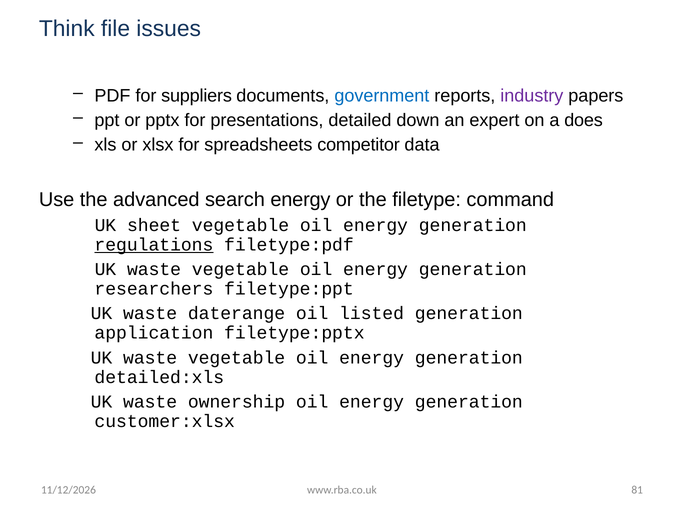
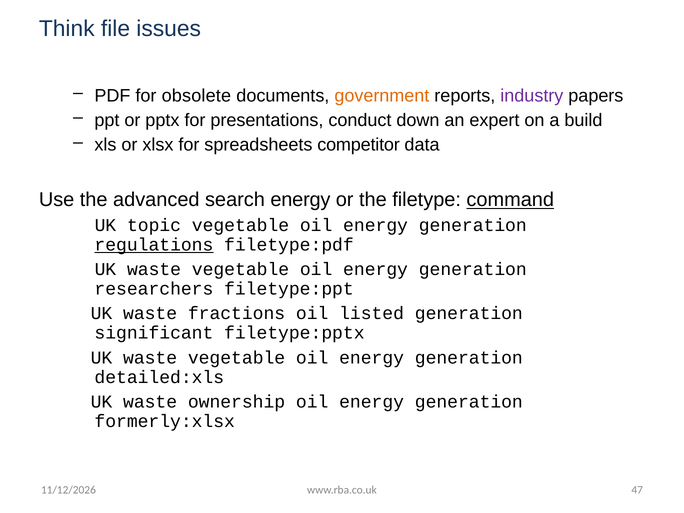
suppliers: suppliers -> obsolete
government colour: blue -> orange
detailed: detailed -> conduct
does: does -> build
command underline: none -> present
sheet: sheet -> topic
daterange: daterange -> fractions
application: application -> significant
customer:xlsx: customer:xlsx -> formerly:xlsx
81: 81 -> 47
